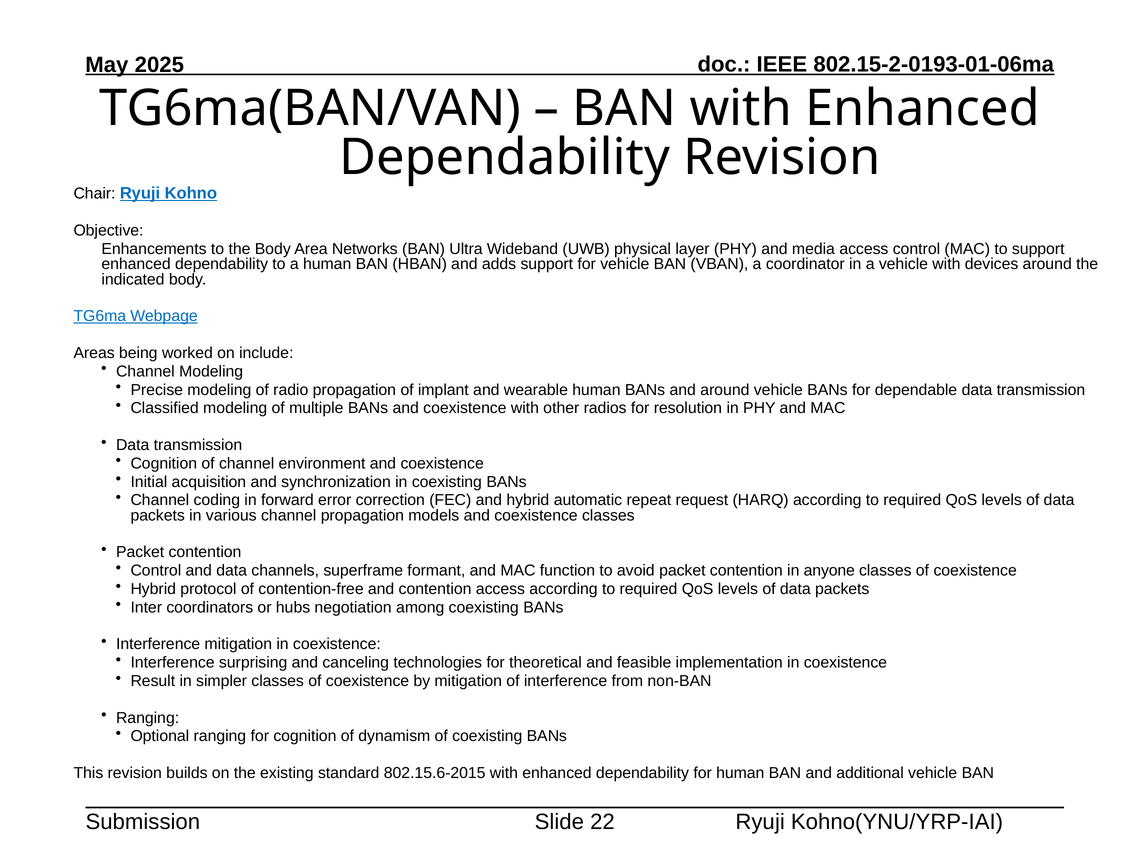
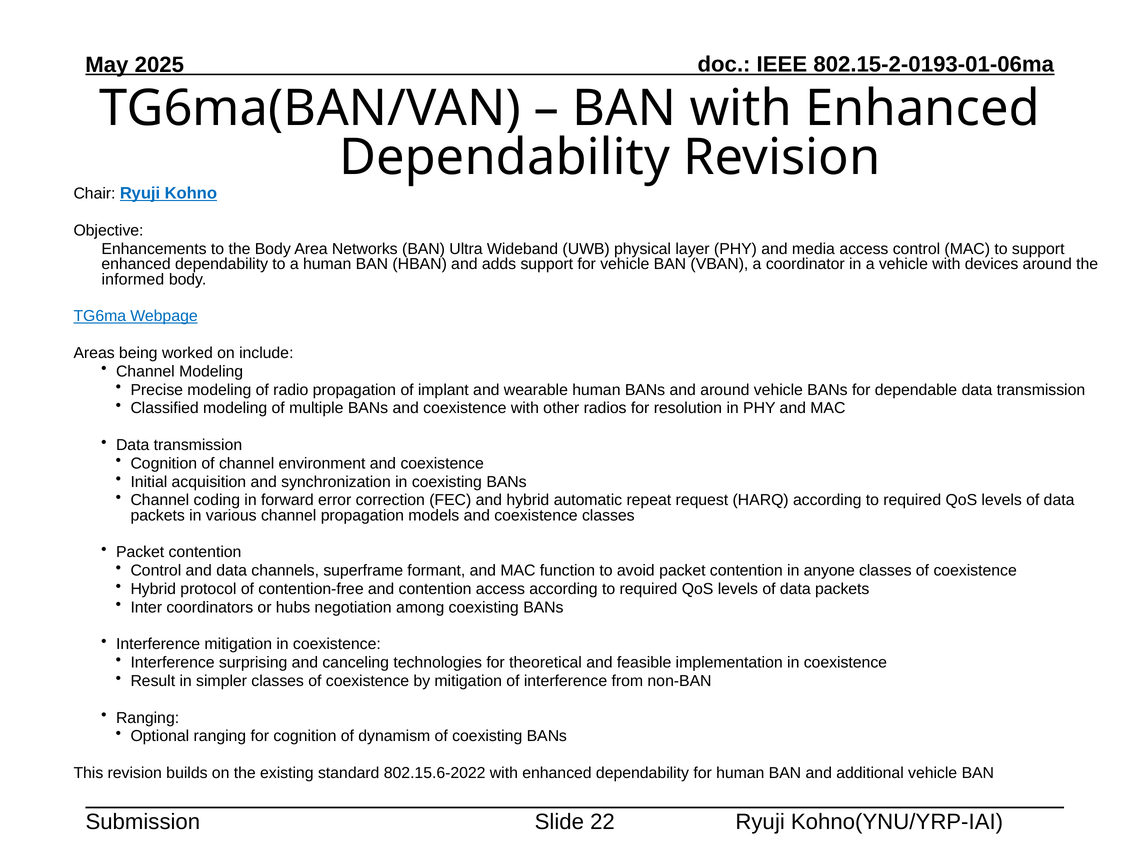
indicated: indicated -> informed
802.15.6-2015: 802.15.6-2015 -> 802.15.6-2022
